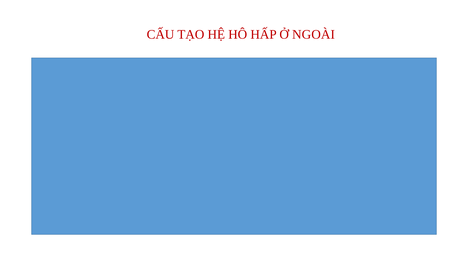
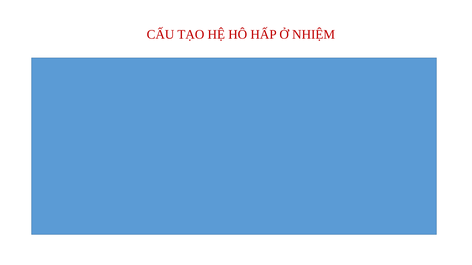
NGOÀI: NGOÀI -> NHIỆM
